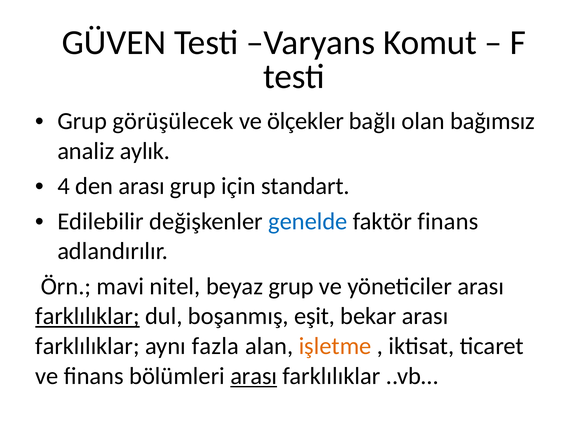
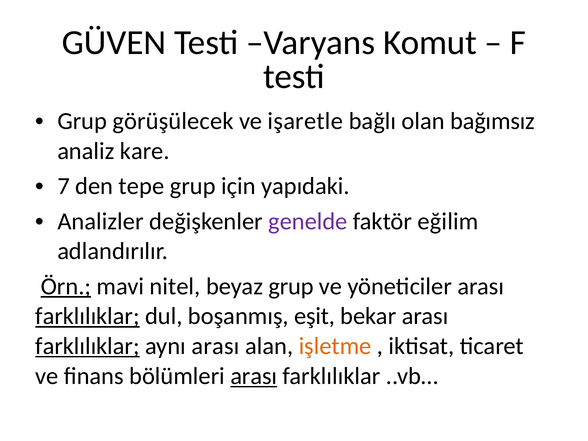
ölçekler: ölçekler -> işaretle
aylık: aylık -> kare
4: 4 -> 7
den arası: arası -> tepe
standart: standart -> yapıdaki
Edilebilir: Edilebilir -> Analizler
genelde colour: blue -> purple
faktör finans: finans -> eğilim
Örn underline: none -> present
farklılıklar at (87, 346) underline: none -> present
aynı fazla: fazla -> arası
